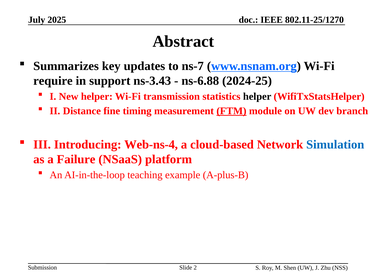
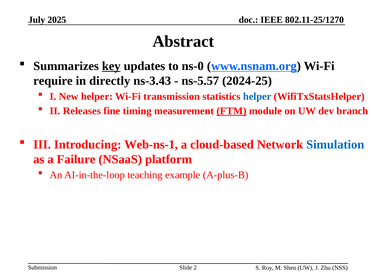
key underline: none -> present
ns-7: ns-7 -> ns-0
support: support -> directly
ns-6.88: ns-6.88 -> ns-5.57
helper at (257, 97) colour: black -> blue
Distance: Distance -> Releases
Web-ns-4: Web-ns-4 -> Web-ns-1
